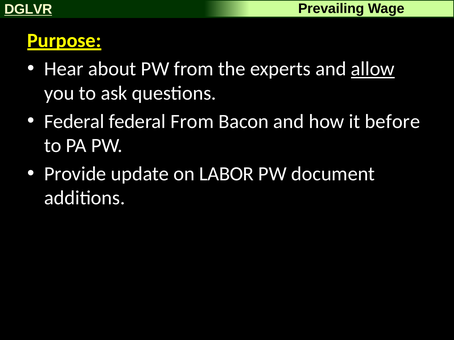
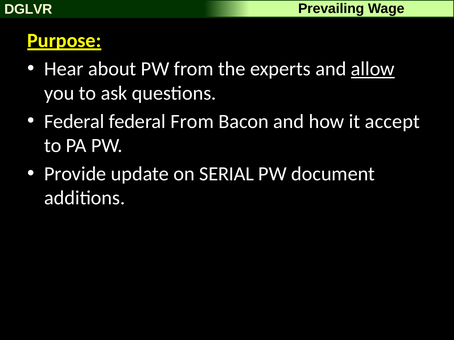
DGLVR underline: present -> none
before: before -> accept
LABOR: LABOR -> SERIAL
